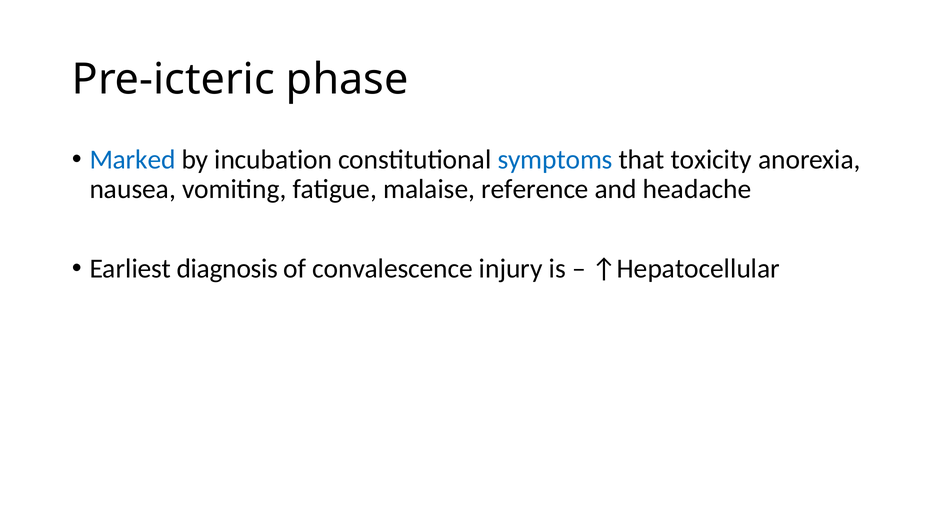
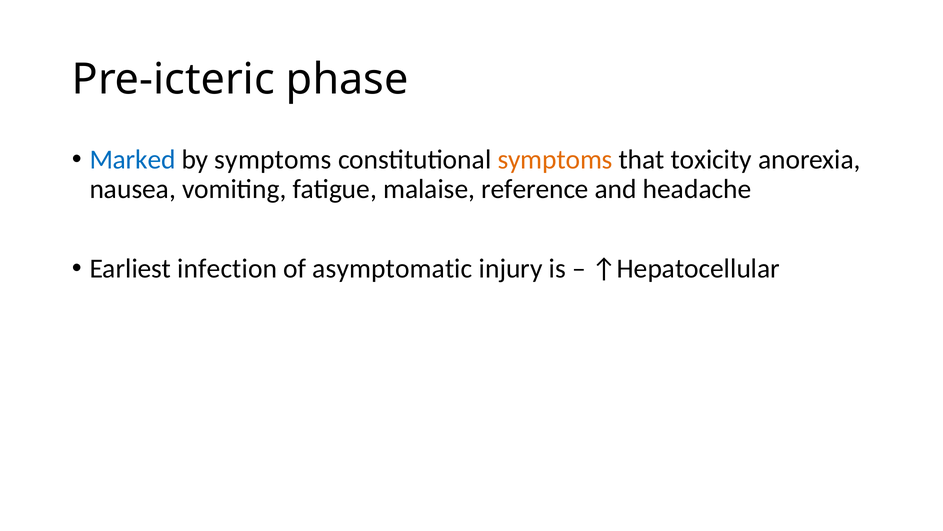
by incubation: incubation -> symptoms
symptoms at (555, 159) colour: blue -> orange
diagnosis: diagnosis -> infection
convalescence: convalescence -> asymptomatic
